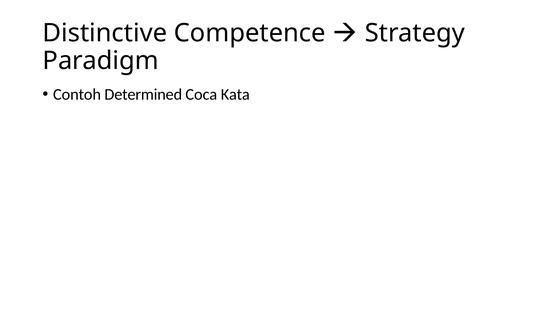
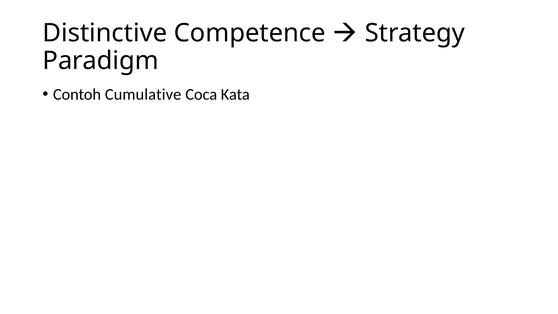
Determined: Determined -> Cumulative
